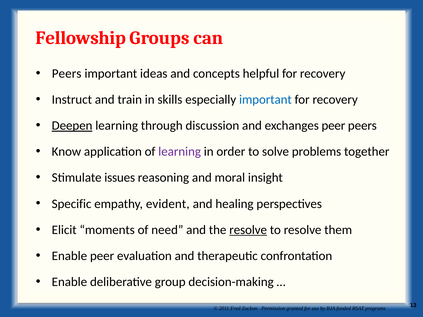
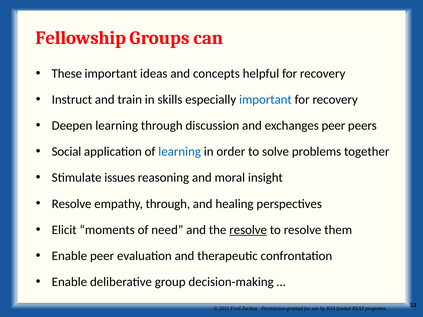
Peers at (67, 74): Peers -> These
Deepen underline: present -> none
Know: Know -> Social
learning at (180, 152) colour: purple -> blue
Specific at (72, 204): Specific -> Resolve
empathy evident: evident -> through
